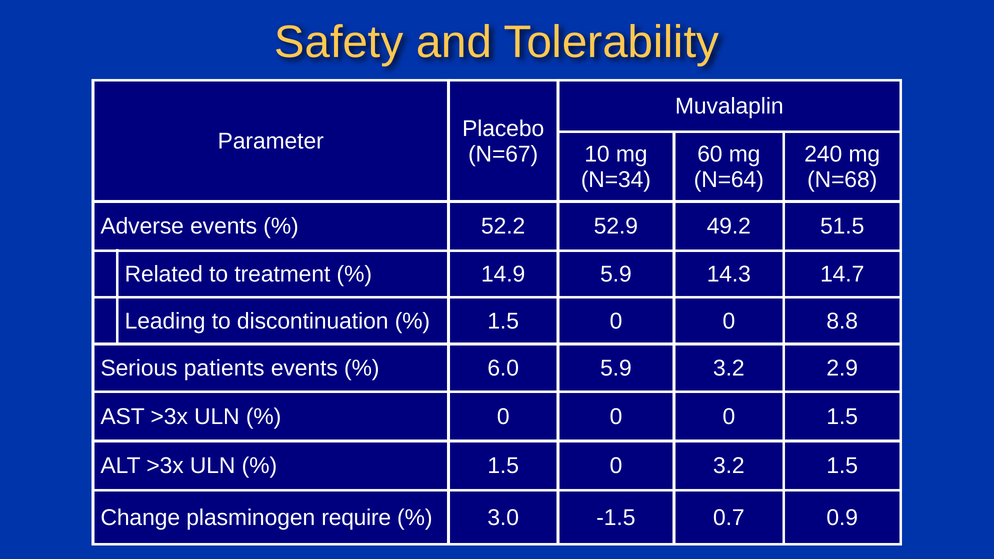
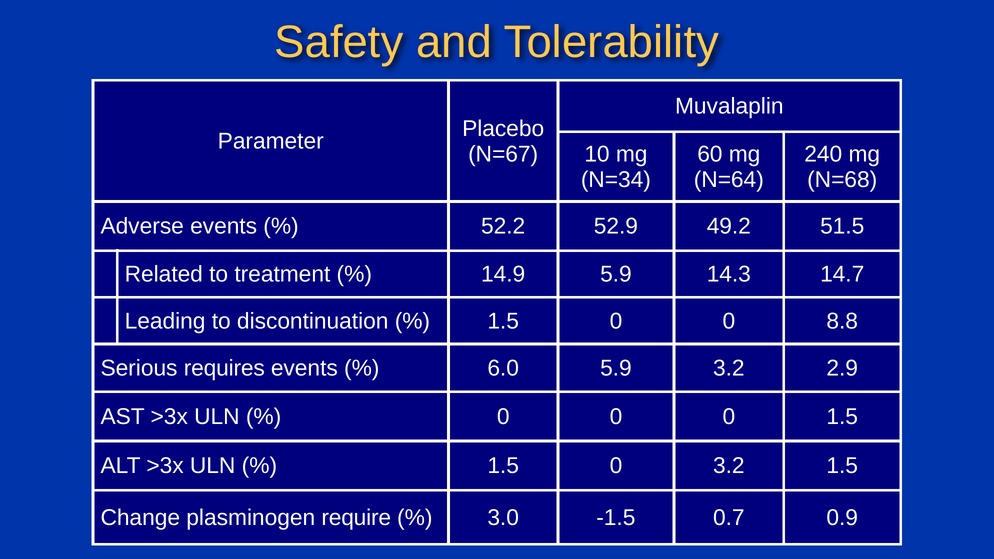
patients: patients -> requires
